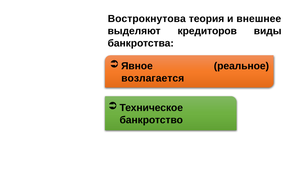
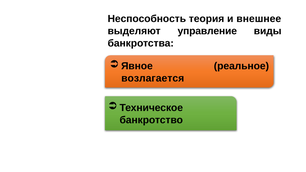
Вострокнутова: Вострокнутова -> Неспособность
кредиторов: кредиторов -> управление
